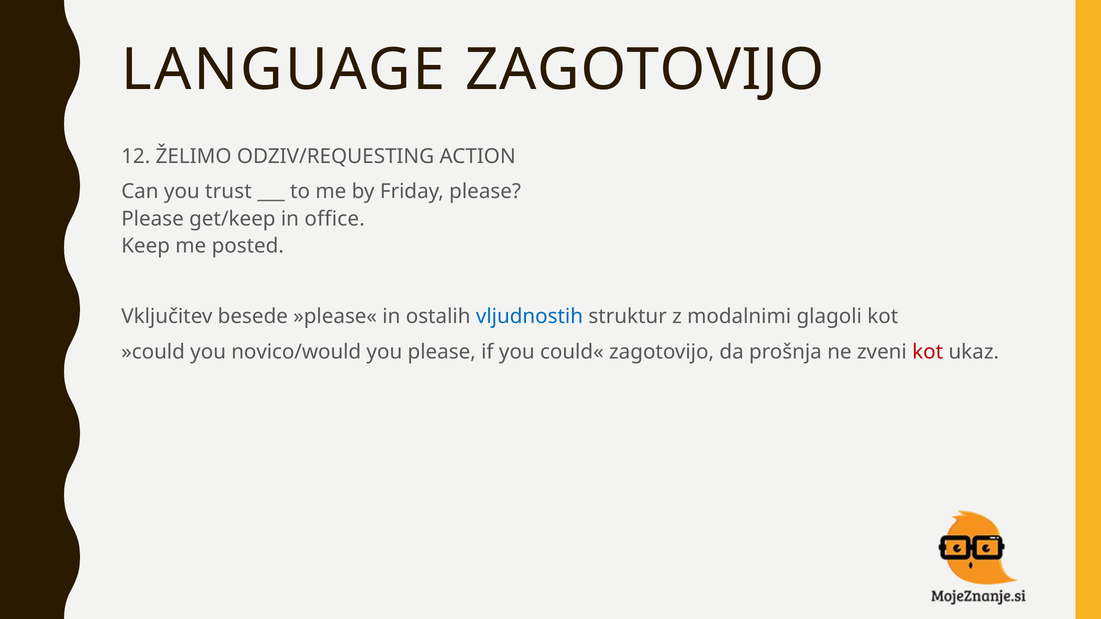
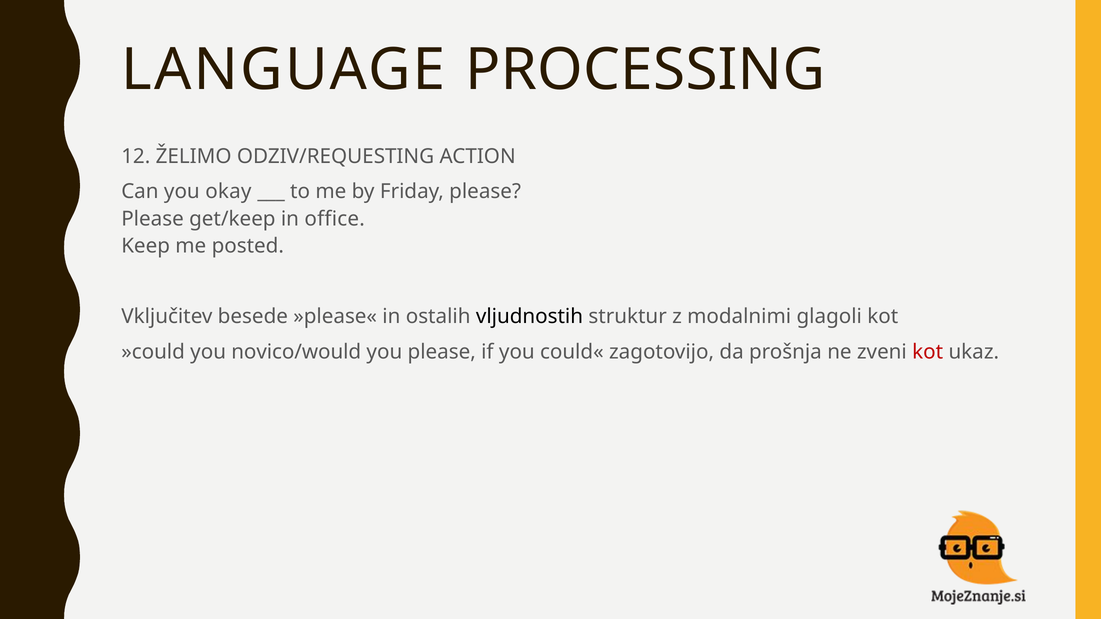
LANGUAGE ZAGOTOVIJO: ZAGOTOVIJO -> PROCESSING
trust: trust -> okay
vljudnostih colour: blue -> black
